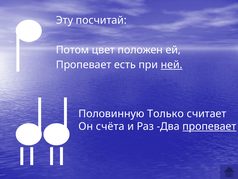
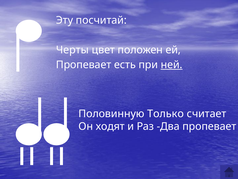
Потом: Потом -> Черты
счёта: счёта -> ходят
пропевает at (209, 126) underline: present -> none
